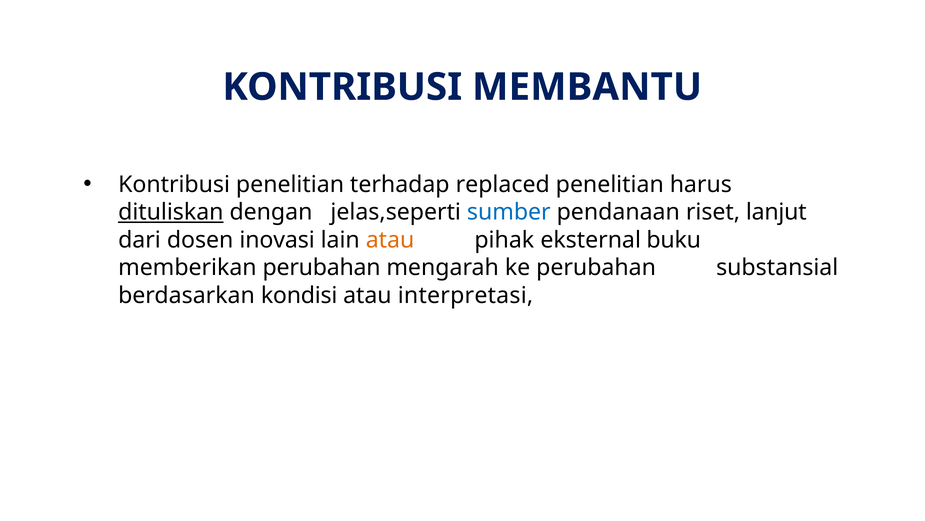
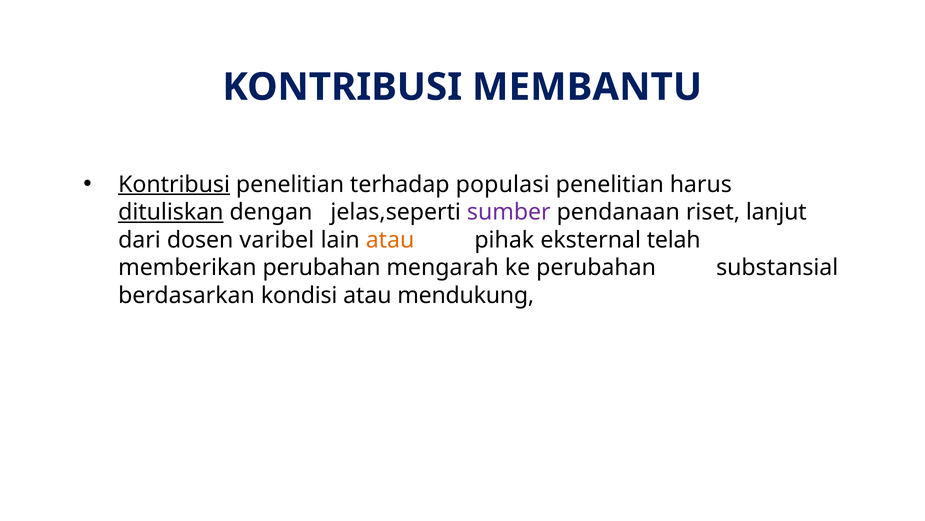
Kontribusi at (174, 184) underline: none -> present
replaced: replaced -> populasi
sumber colour: blue -> purple
inovasi: inovasi -> varibel
buku: buku -> telah
interpretasi: interpretasi -> mendukung
